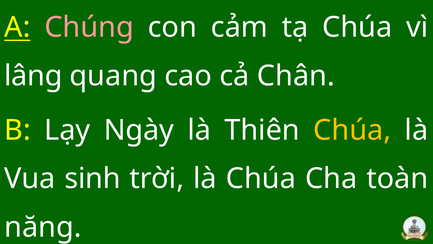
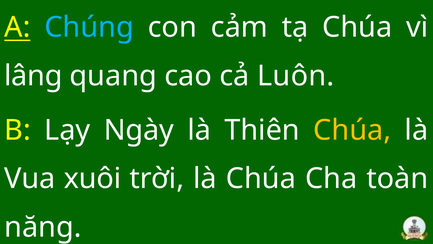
Chúng colour: pink -> light blue
Chân: Chân -> Luôn
sinh: sinh -> xuôi
